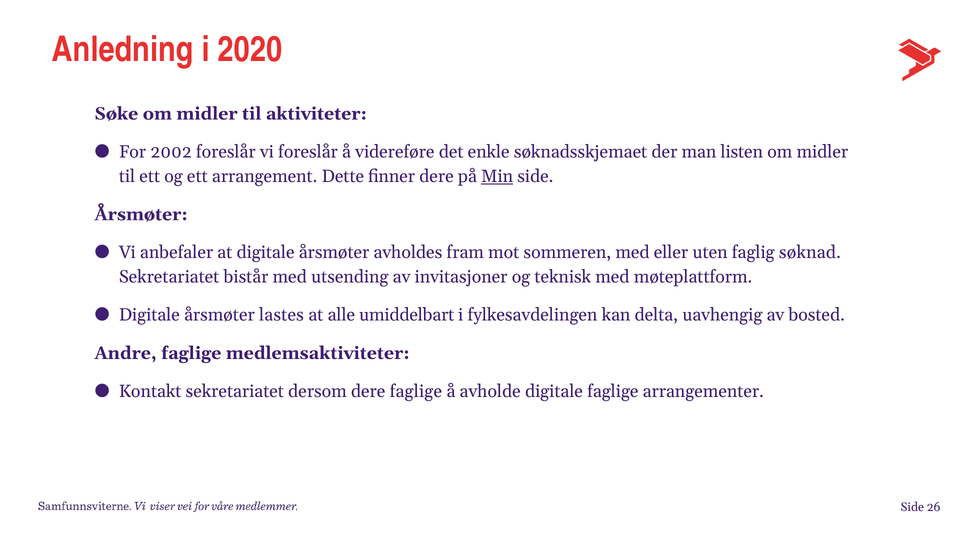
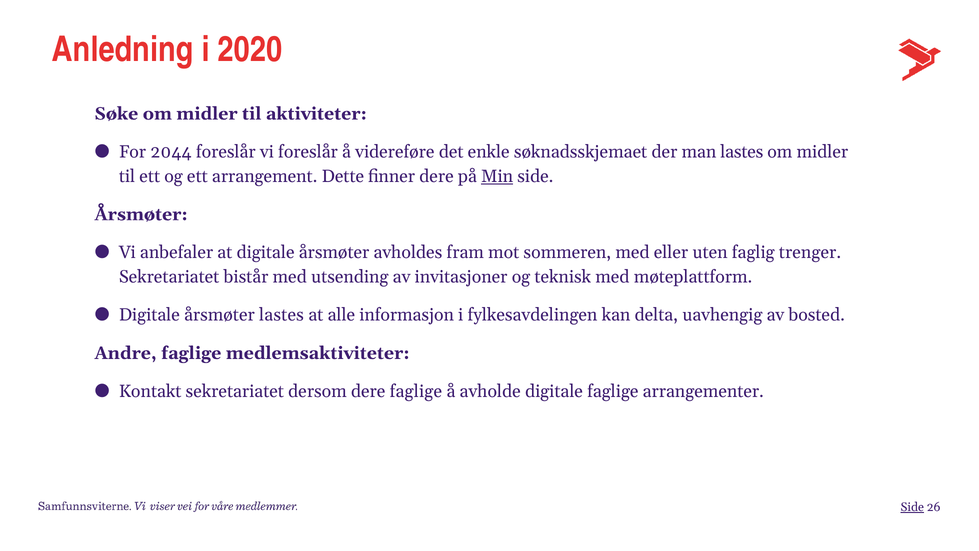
2002: 2002 -> 2044
man listen: listen -> lastes
søknad: søknad -> trenger
umiddelbart: umiddelbart -> informasjon
Side at (912, 507) underline: none -> present
